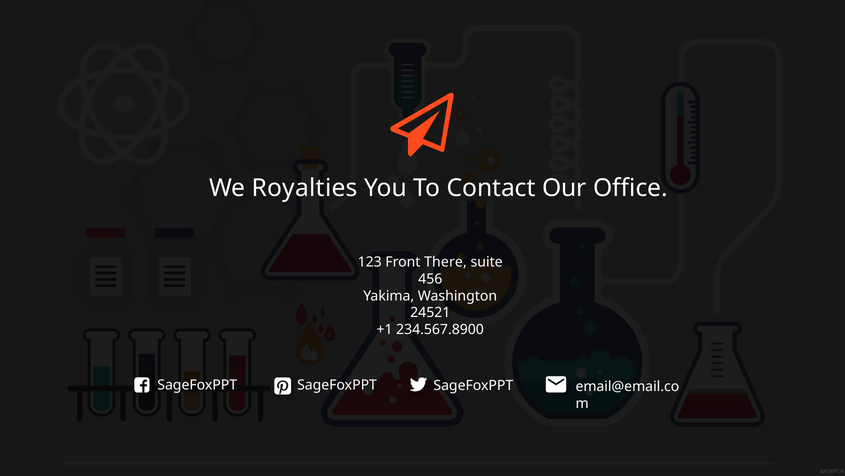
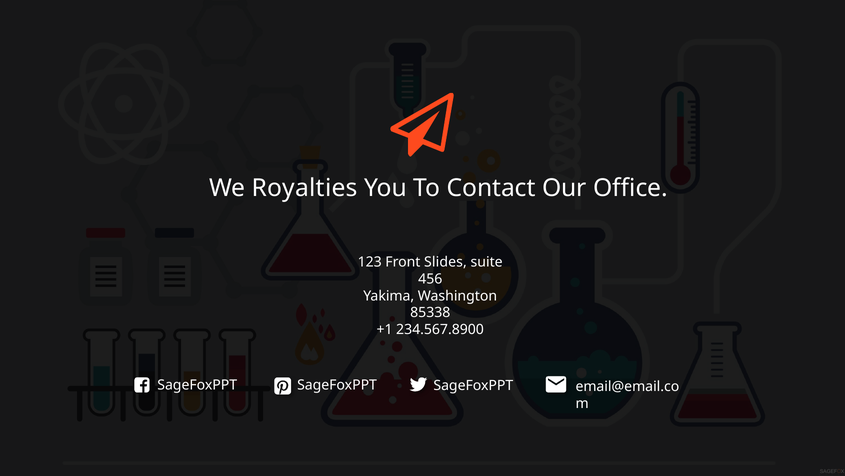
There: There -> Slides
24521: 24521 -> 85338
